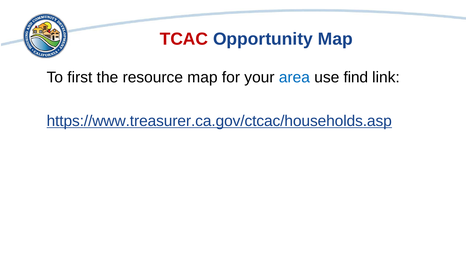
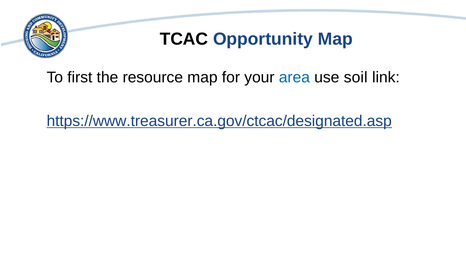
TCAC colour: red -> black
find: find -> soil
https://www.treasurer.ca.gov/ctcac/households.asp: https://www.treasurer.ca.gov/ctcac/households.asp -> https://www.treasurer.ca.gov/ctcac/designated.asp
